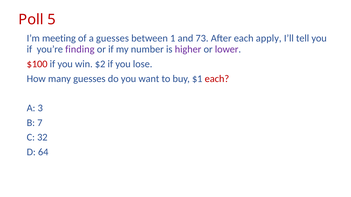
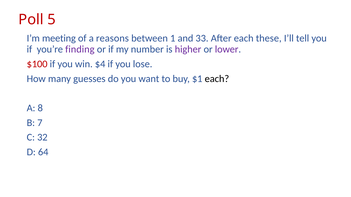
a guesses: guesses -> reasons
73: 73 -> 33
apply: apply -> these
$2: $2 -> $4
each at (217, 79) colour: red -> black
3: 3 -> 8
